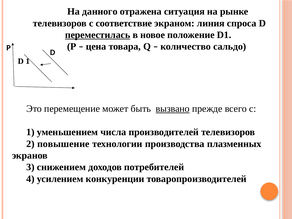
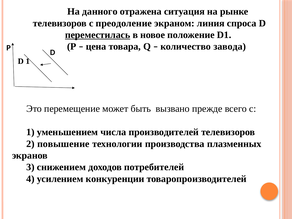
соответствие: соответствие -> преодоление
сальдо: сальдо -> завода
вызвано underline: present -> none
